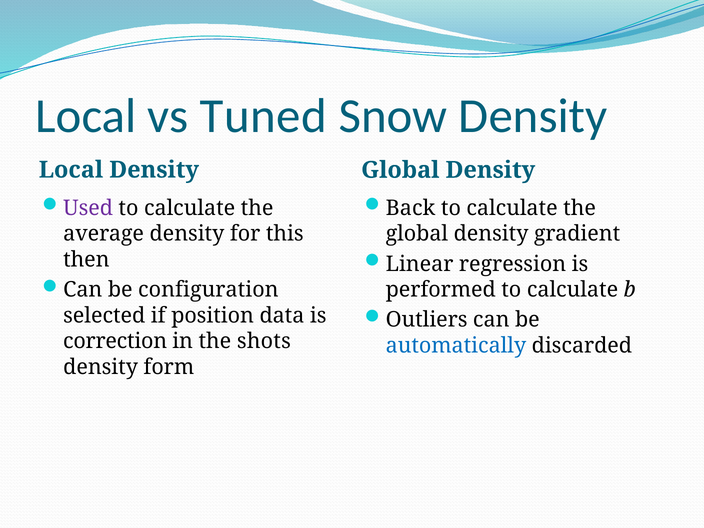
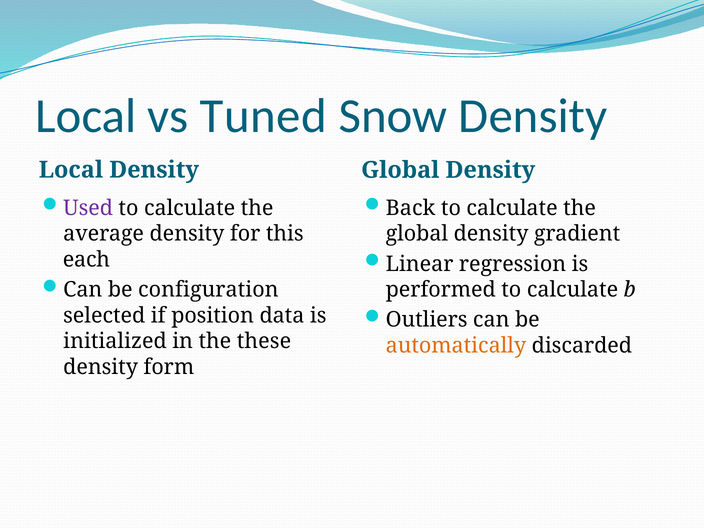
then: then -> each
correction: correction -> initialized
shots: shots -> these
automatically colour: blue -> orange
